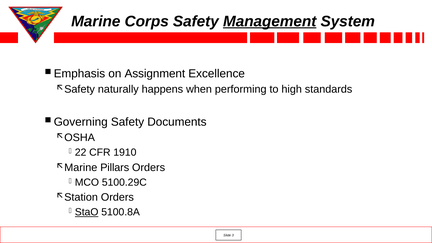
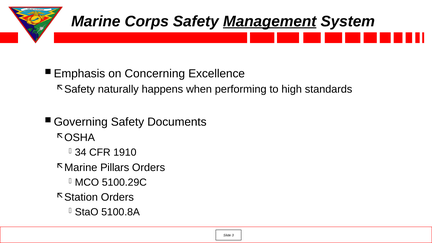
Assignment: Assignment -> Concerning
22: 22 -> 34
StaO underline: present -> none
